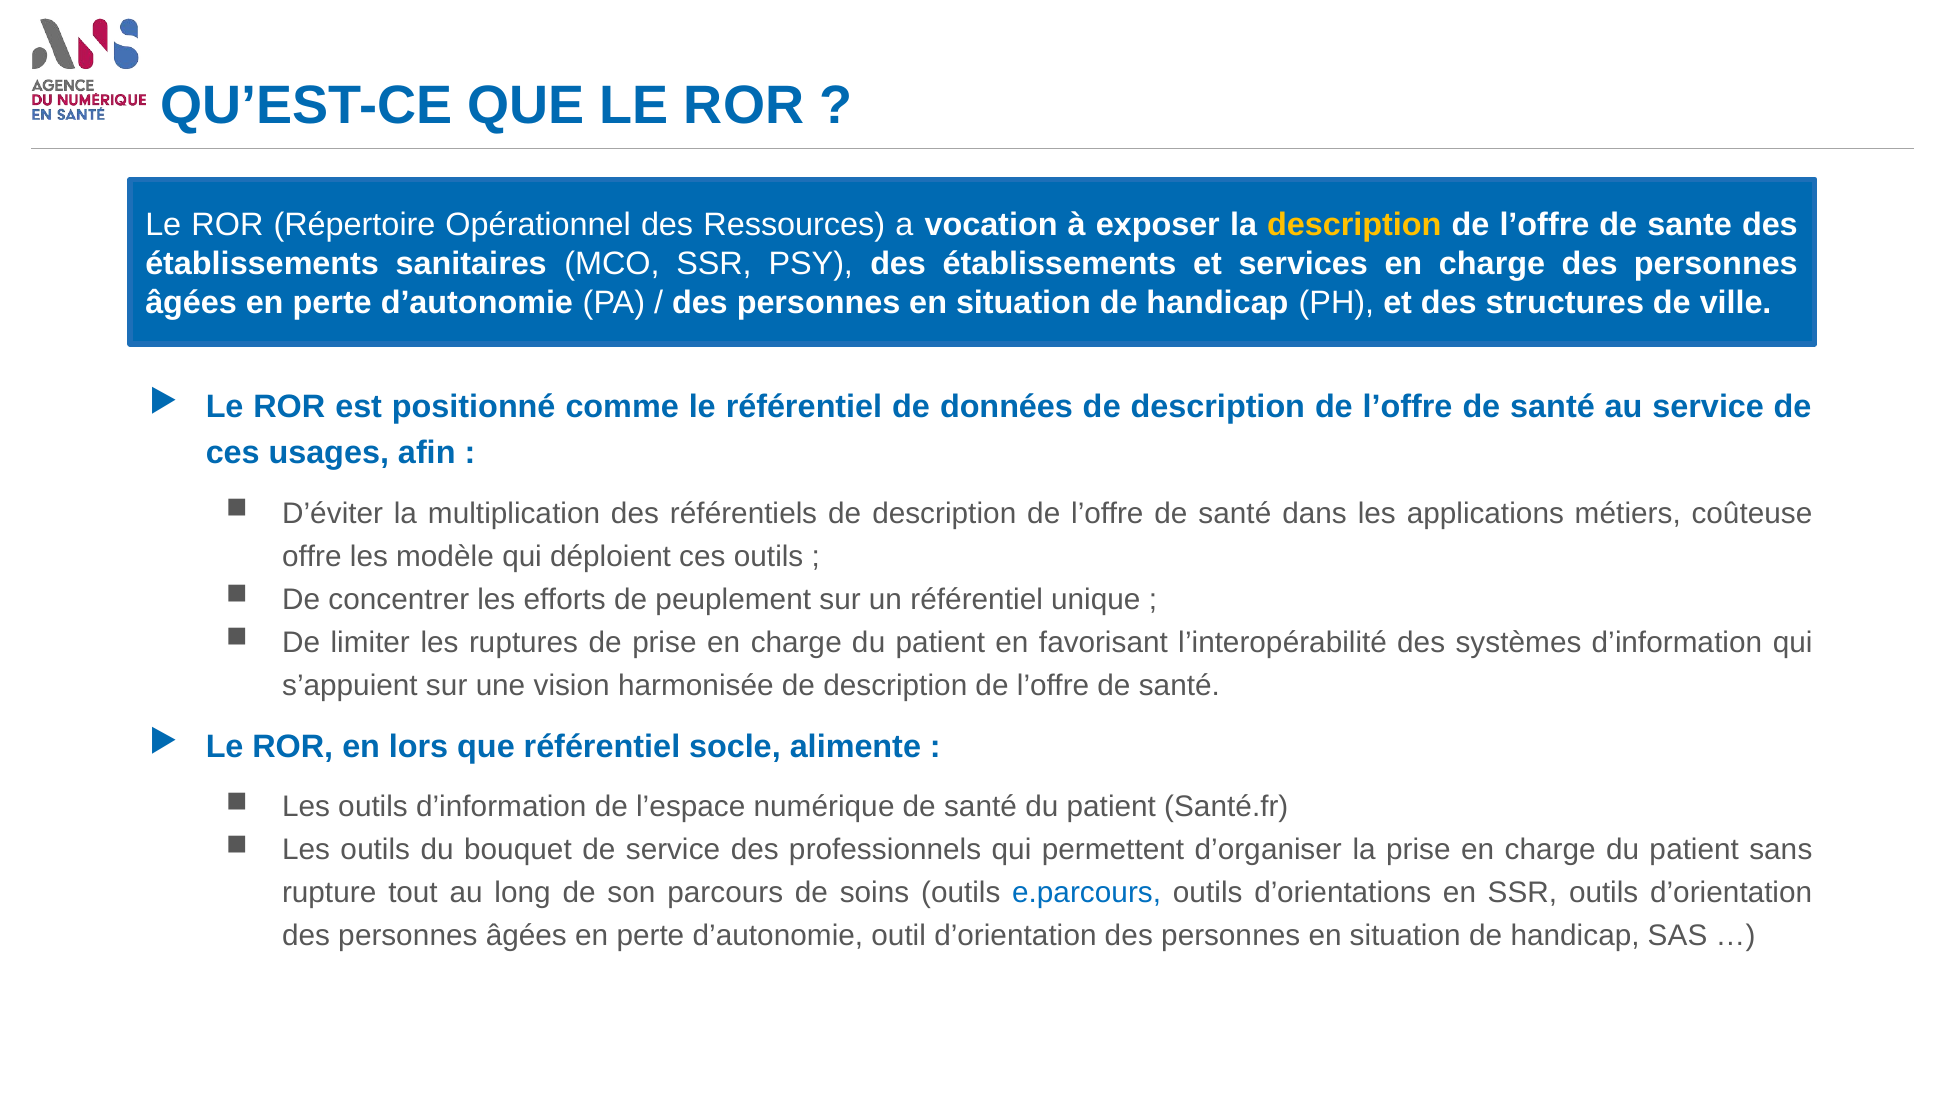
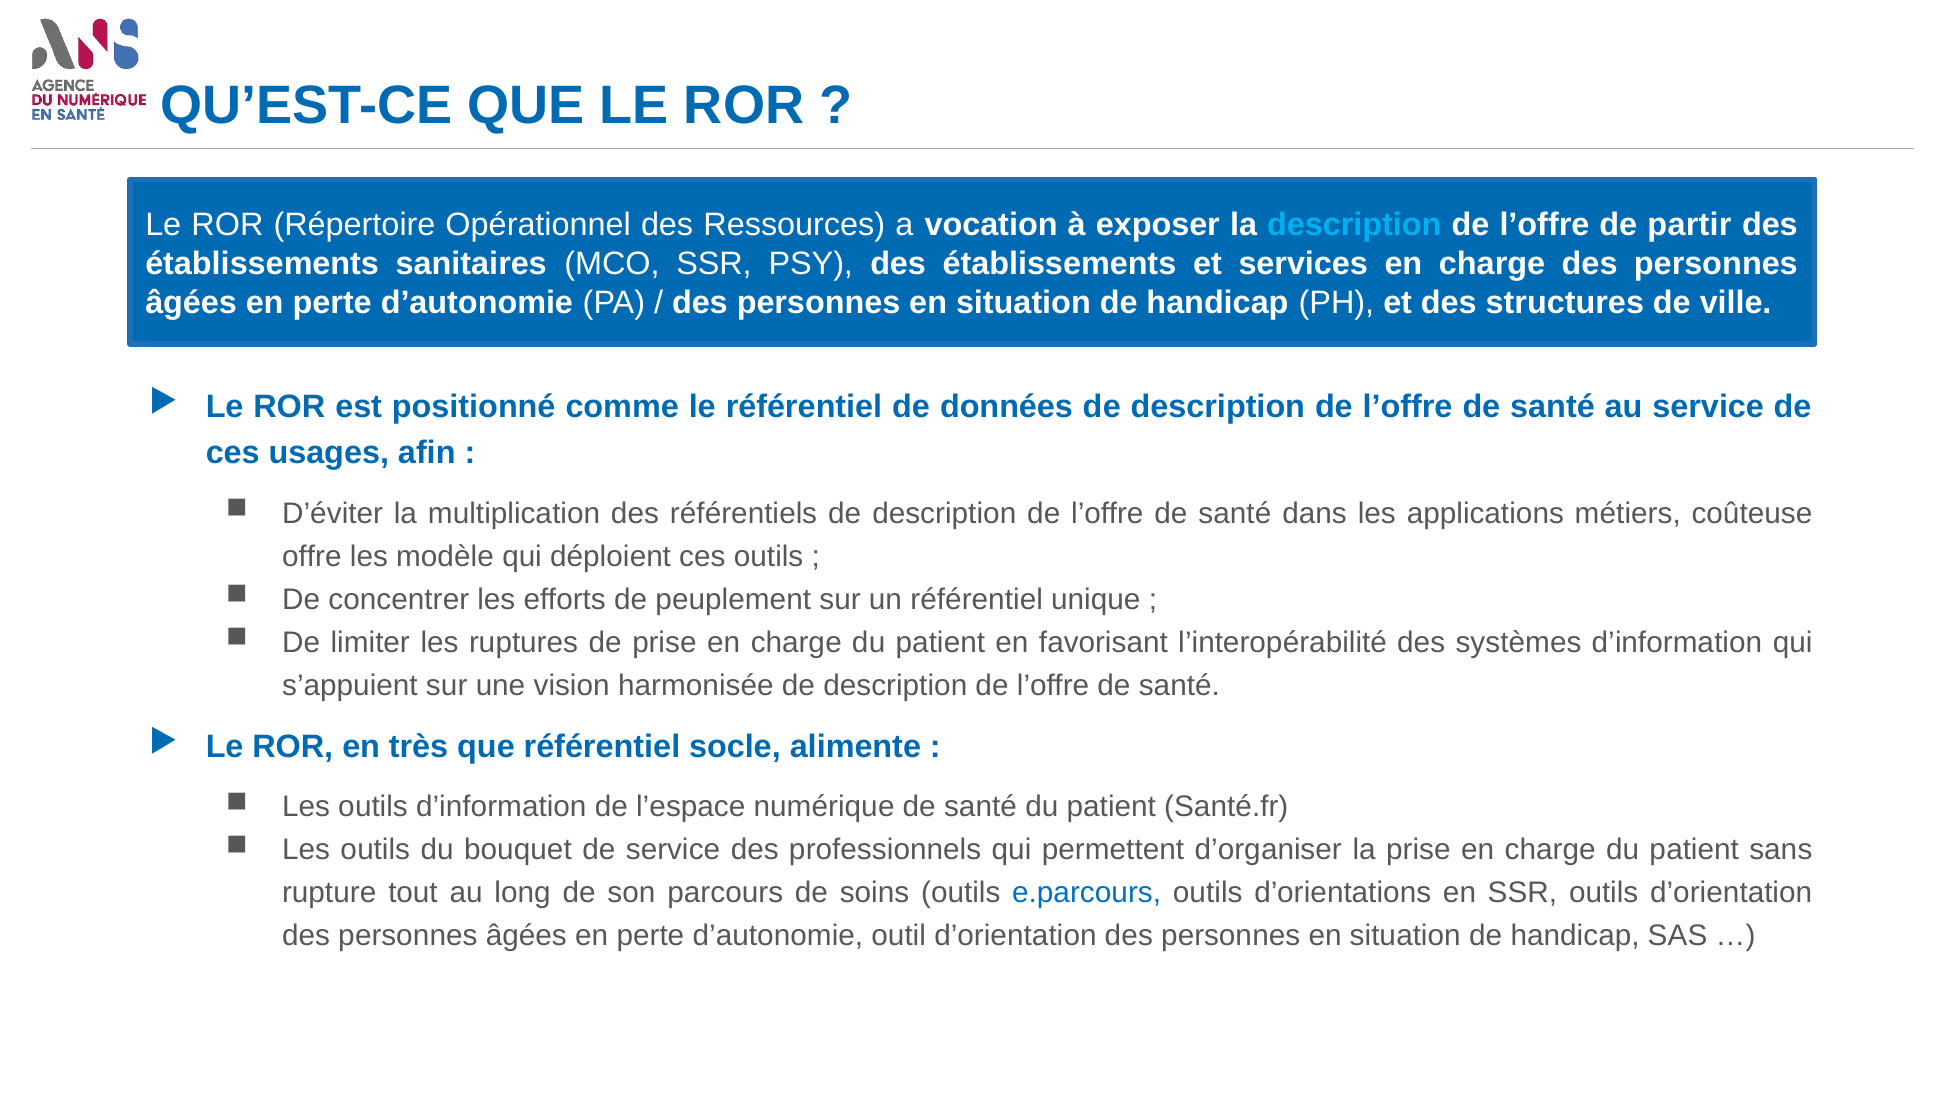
description at (1354, 225) colour: yellow -> light blue
sante: sante -> partir
lors: lors -> très
